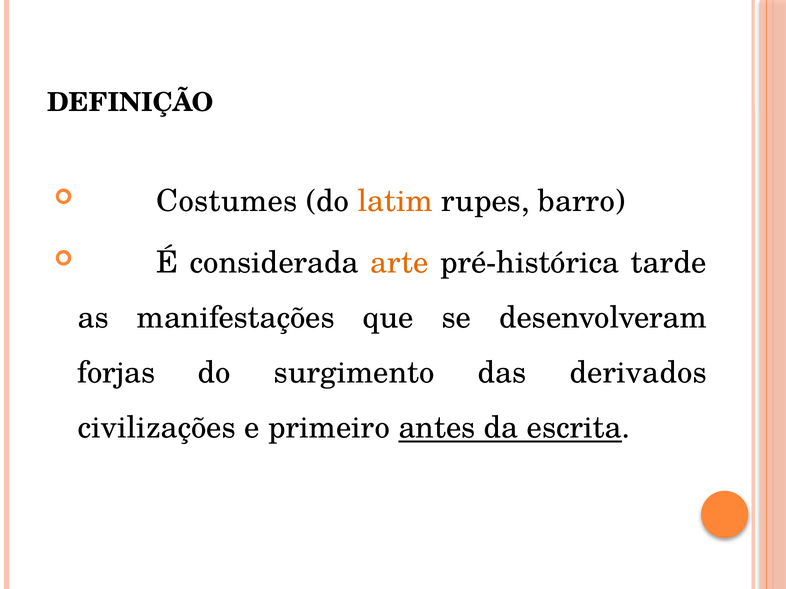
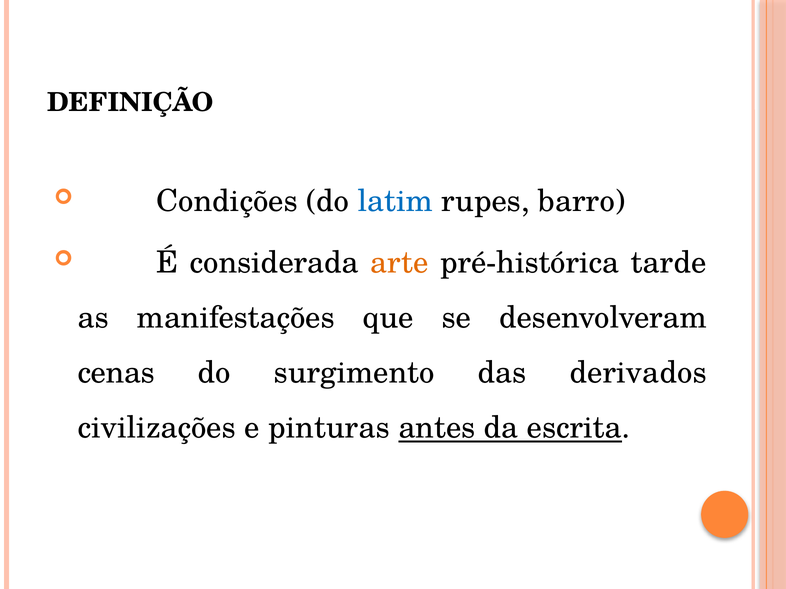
Costumes: Costumes -> Condições
latim colour: orange -> blue
forjas: forjas -> cenas
primeiro: primeiro -> pinturas
